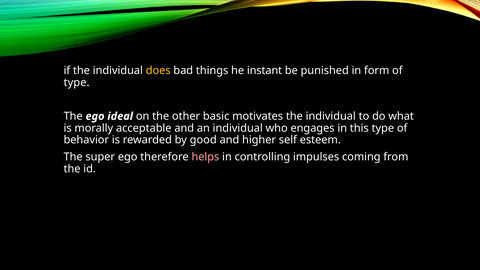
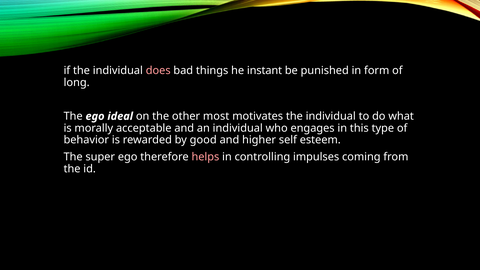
does colour: yellow -> pink
type at (77, 83): type -> long
basic: basic -> most
